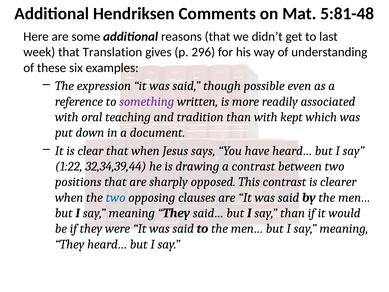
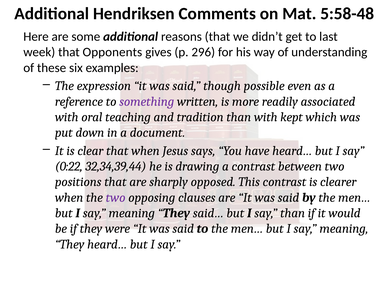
5:81-48: 5:81-48 -> 5:58-48
Translation: Translation -> Opponents
1:22: 1:22 -> 0:22
two at (116, 197) colour: blue -> purple
